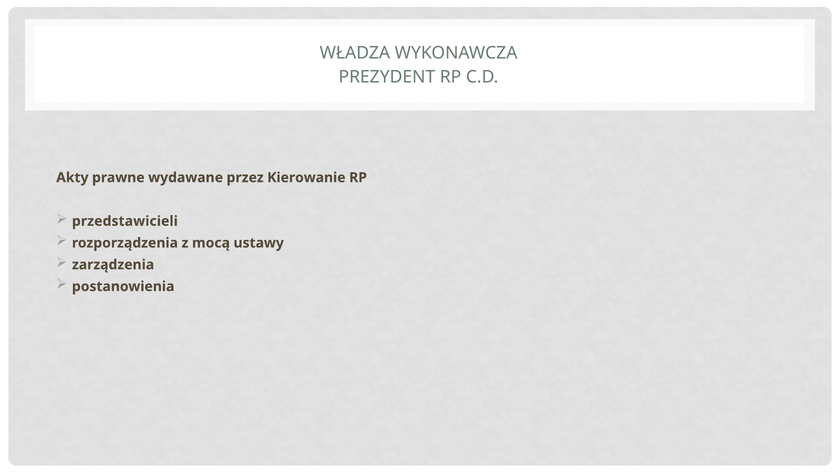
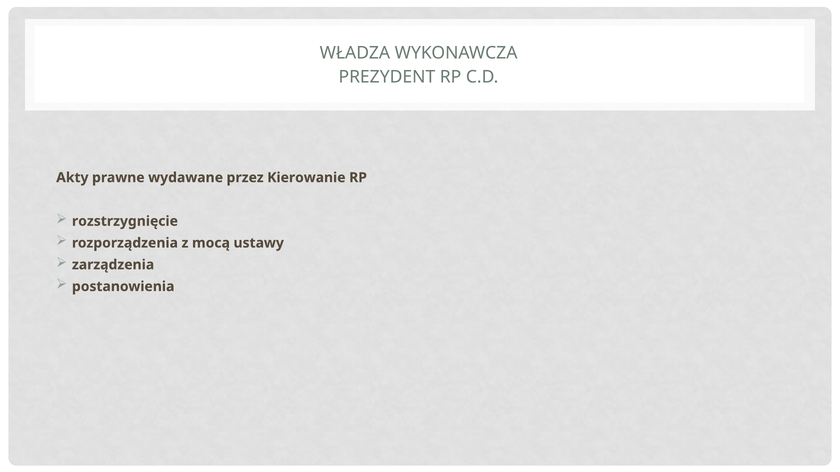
przedstawicieli: przedstawicieli -> rozstrzygnięcie
